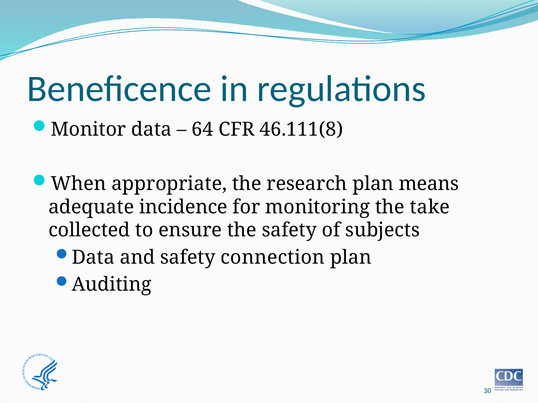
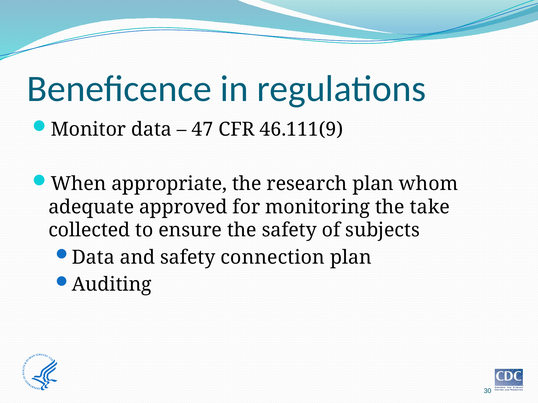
64: 64 -> 47
46.111(8: 46.111(8 -> 46.111(9
means: means -> whom
incidence: incidence -> approved
